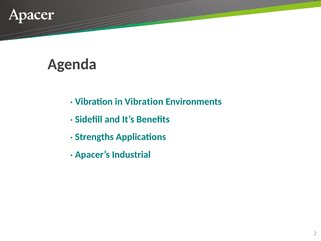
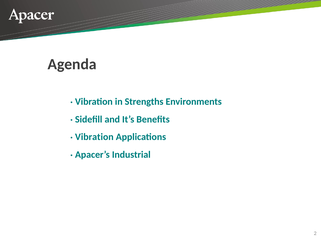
in Vibration: Vibration -> Strengths
Strengths at (94, 137): Strengths -> Vibration
